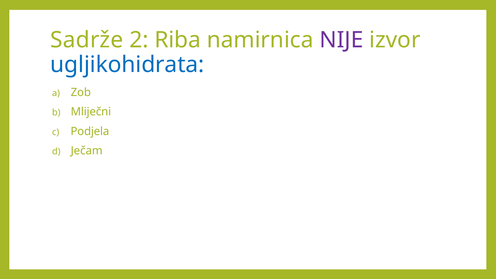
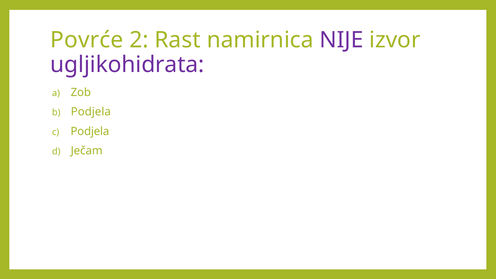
Sadrže: Sadrže -> Povrće
Riba: Riba -> Rast
ugljikohidrata colour: blue -> purple
Mliječni at (91, 112): Mliječni -> Podjela
